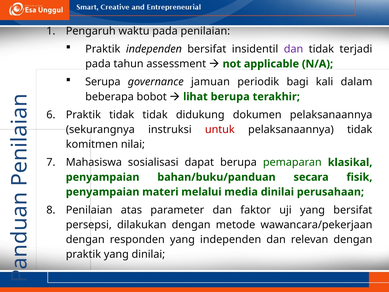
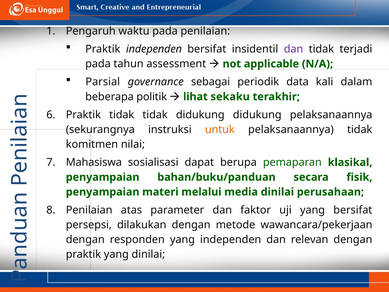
Serupa: Serupa -> Parsial
jamuan: jamuan -> sebagai
bagi: bagi -> data
bobot: bobot -> politik
lihat berupa: berupa -> sekaku
didukung dokumen: dokumen -> didukung
untuk colour: red -> orange
